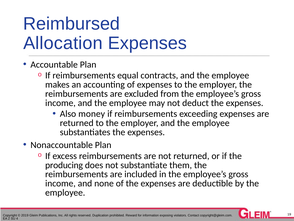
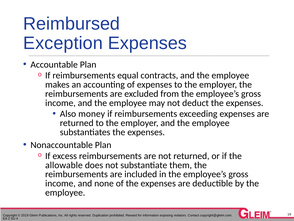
Allocation: Allocation -> Exception
producing: producing -> allowable
